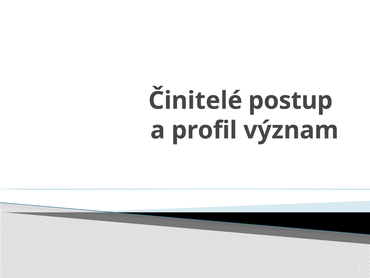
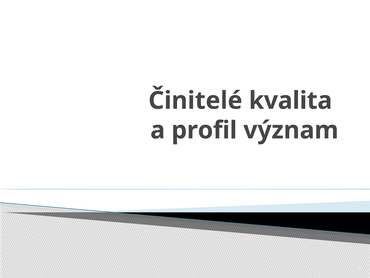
postup: postup -> kvalita
